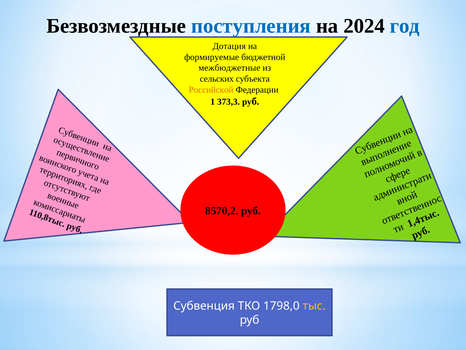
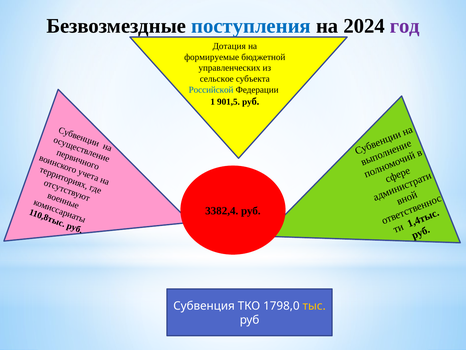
год colour: blue -> purple
межбюджетные: межбюджетные -> управленческих
сельских: сельских -> сельское
Российской colour: orange -> blue
373,3: 373,3 -> 901,5
8570,2: 8570,2 -> 3382,4
